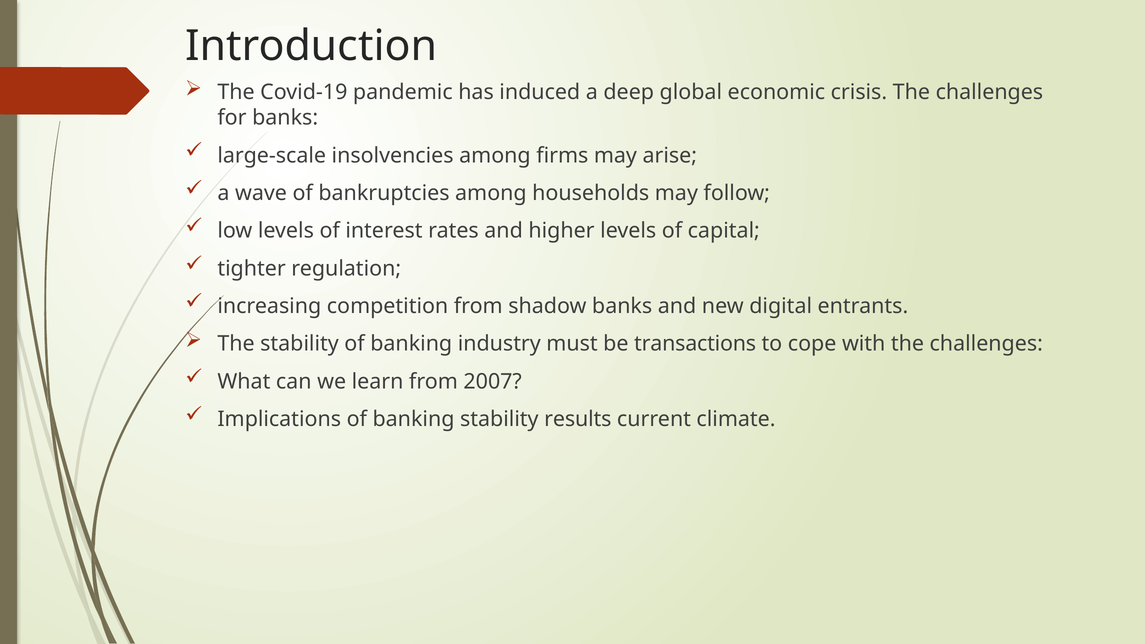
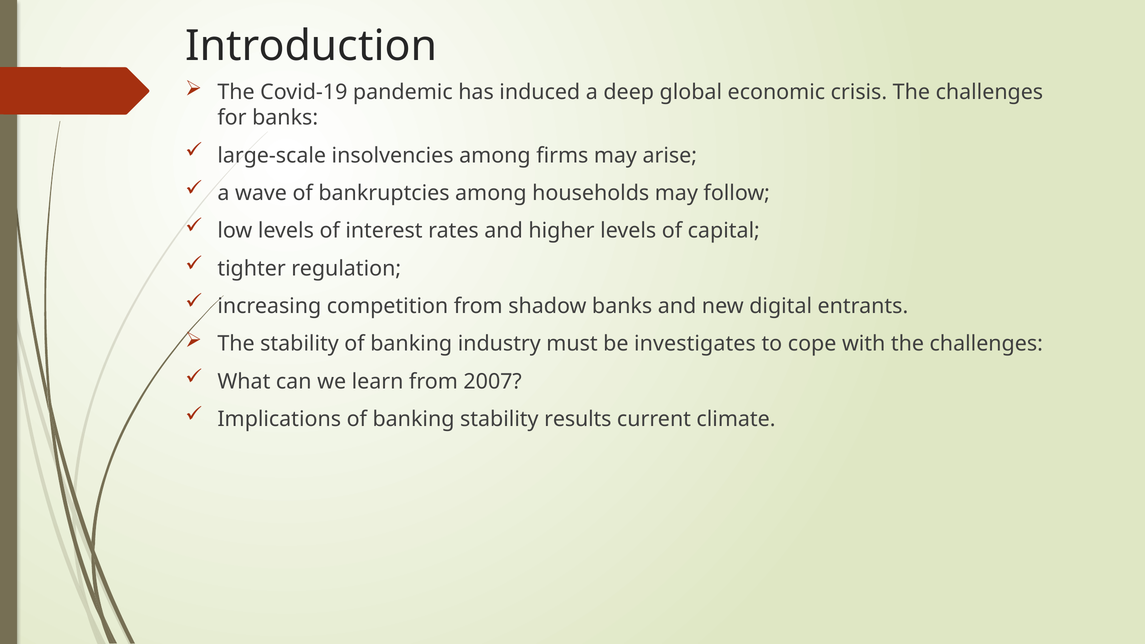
transactions: transactions -> investigates
